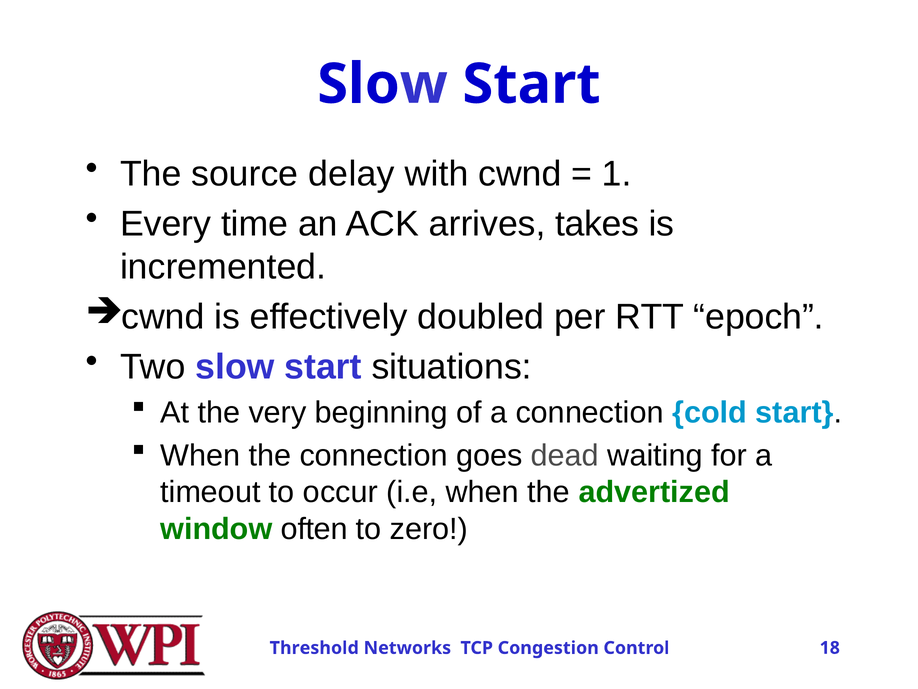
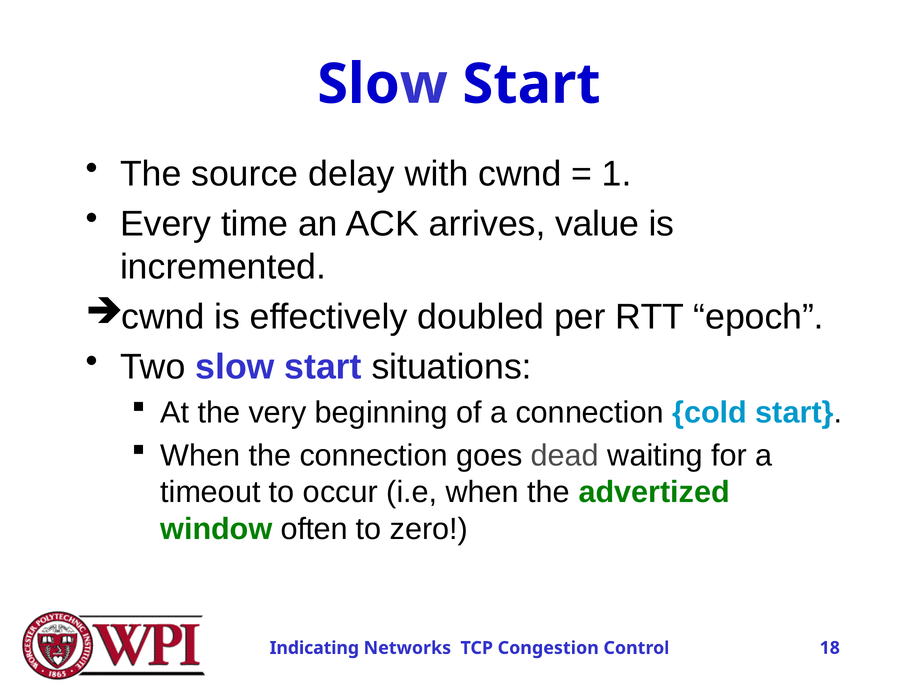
takes: takes -> value
Threshold: Threshold -> Indicating
